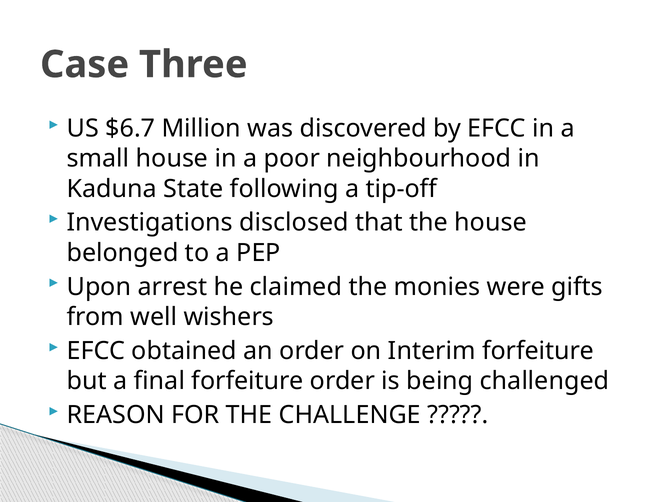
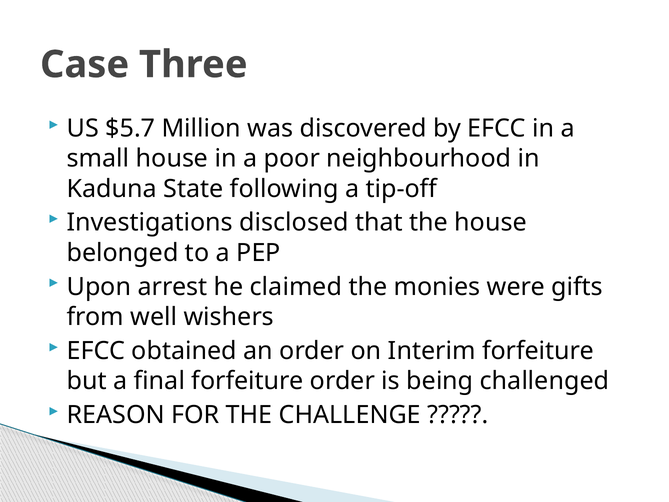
$6.7: $6.7 -> $5.7
